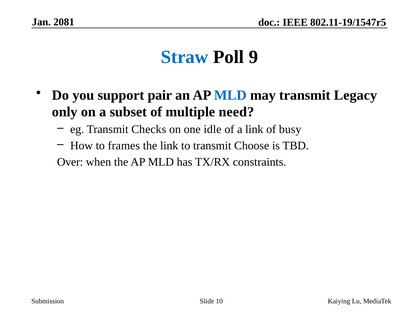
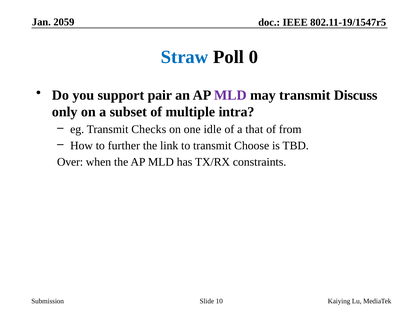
2081: 2081 -> 2059
9: 9 -> 0
MLD at (230, 95) colour: blue -> purple
Legacy: Legacy -> Discuss
need: need -> intra
a link: link -> that
busy: busy -> from
frames: frames -> further
